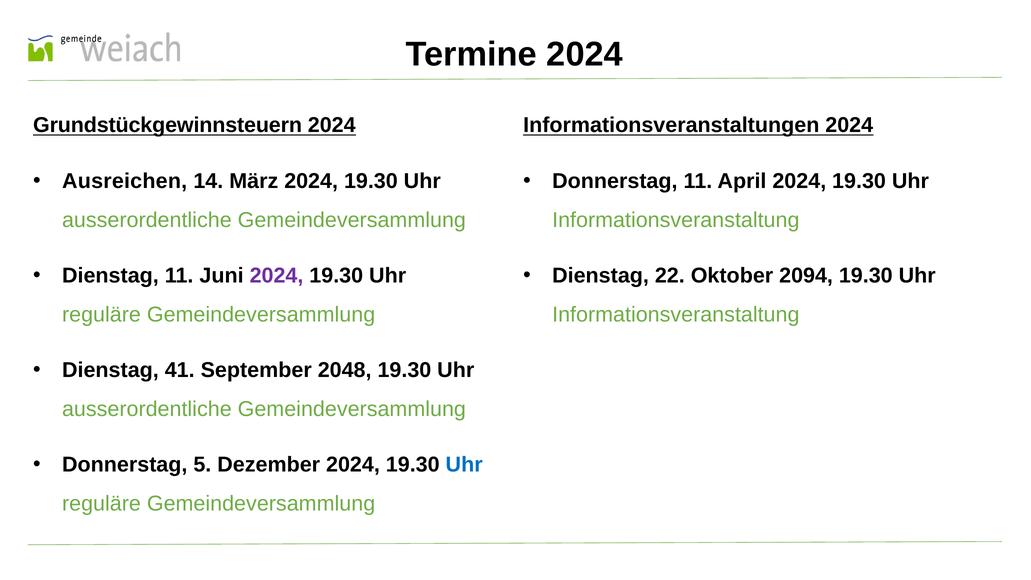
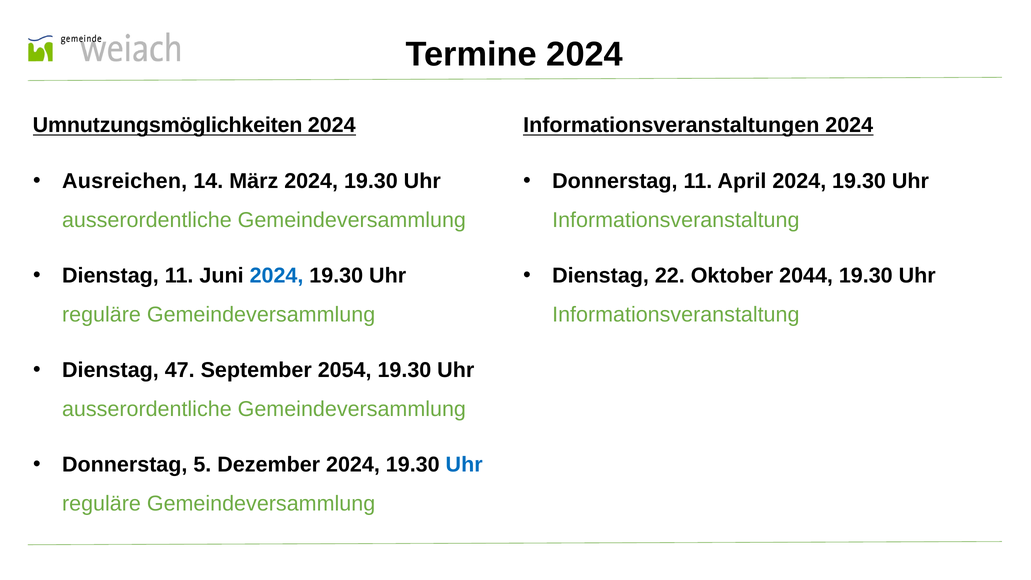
Grundstückgewinnsteuern: Grundstückgewinnsteuern -> Umnutzungsmöglichkeiten
2024 at (277, 276) colour: purple -> blue
2094: 2094 -> 2044
41: 41 -> 47
2048: 2048 -> 2054
